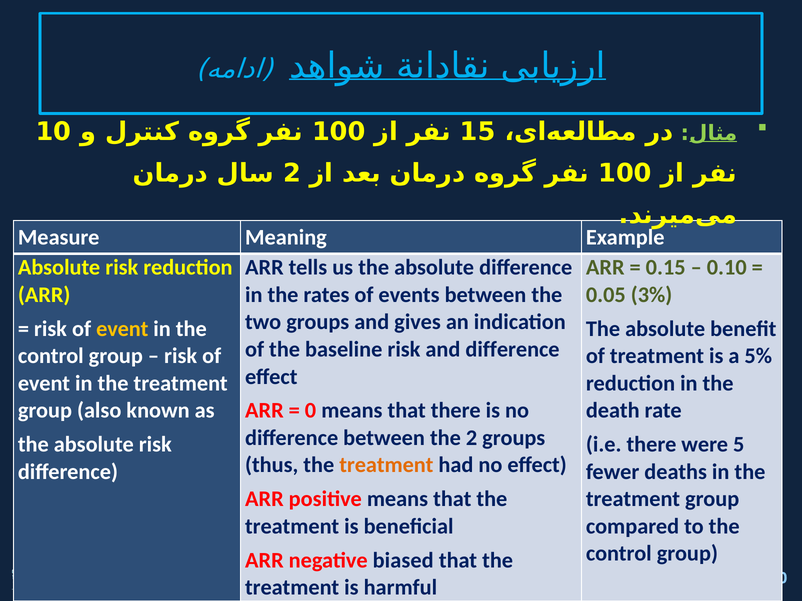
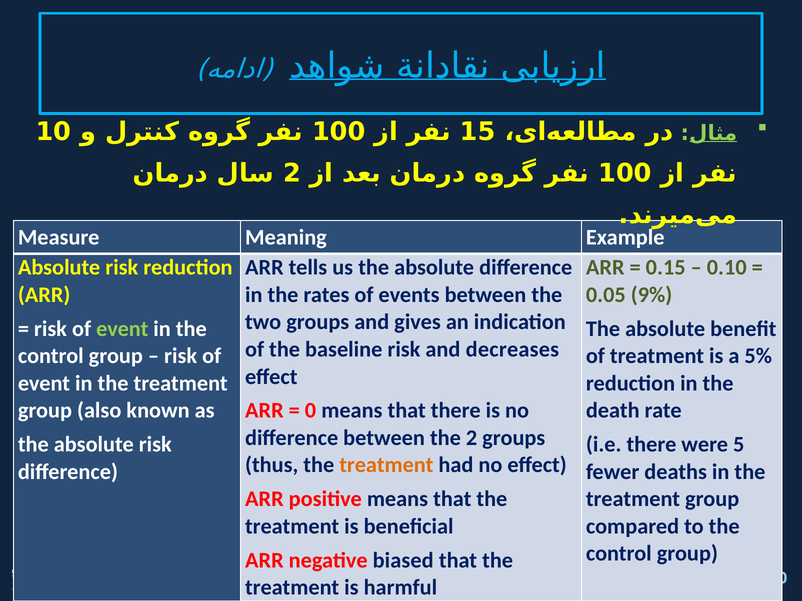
3%: 3% -> 9%
event at (122, 329) colour: yellow -> light green
and difference: difference -> decreases
